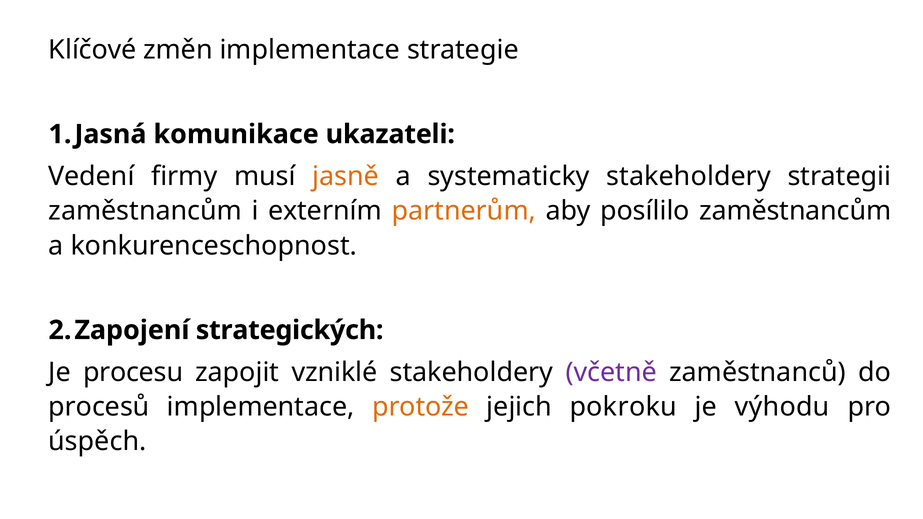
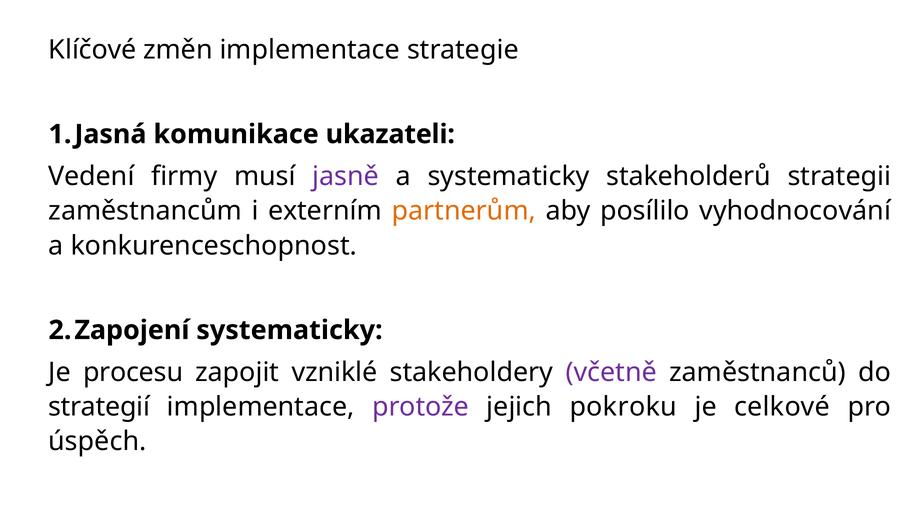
jasně colour: orange -> purple
systematicky stakeholdery: stakeholdery -> stakeholderů
posílilo zaměstnancům: zaměstnancům -> vyhodnocování
strategických at (290, 330): strategických -> systematicky
procesů: procesů -> strategií
protože colour: orange -> purple
výhodu: výhodu -> celkové
